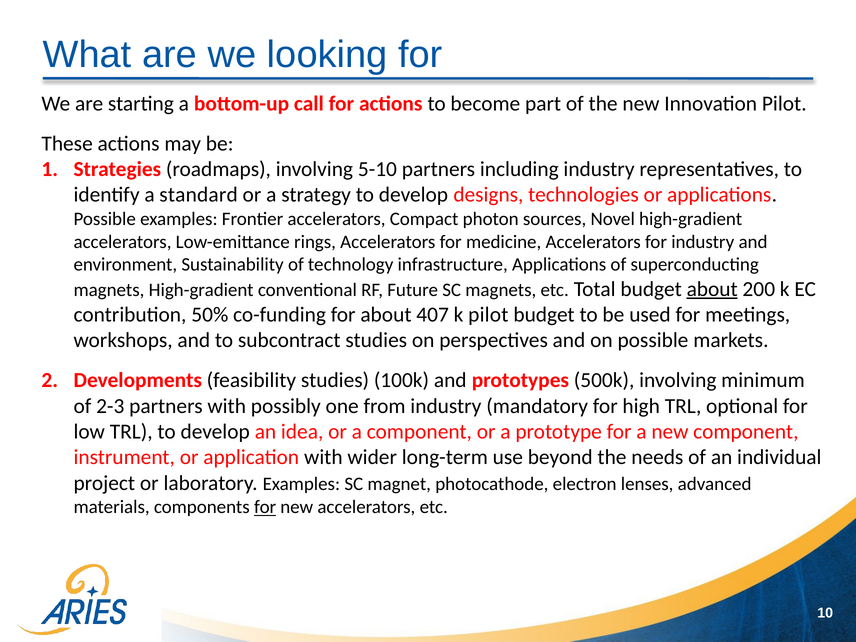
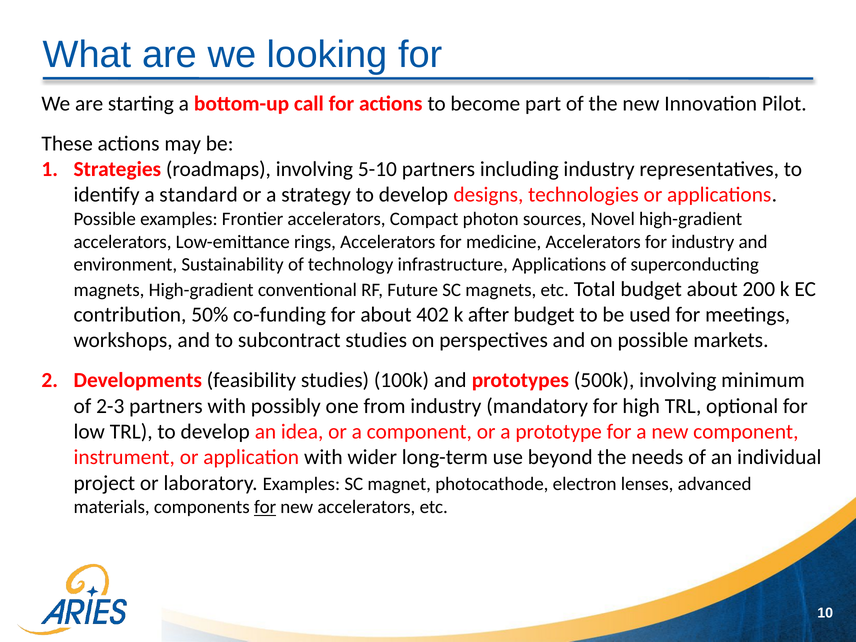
about at (712, 289) underline: present -> none
407: 407 -> 402
k pilot: pilot -> after
